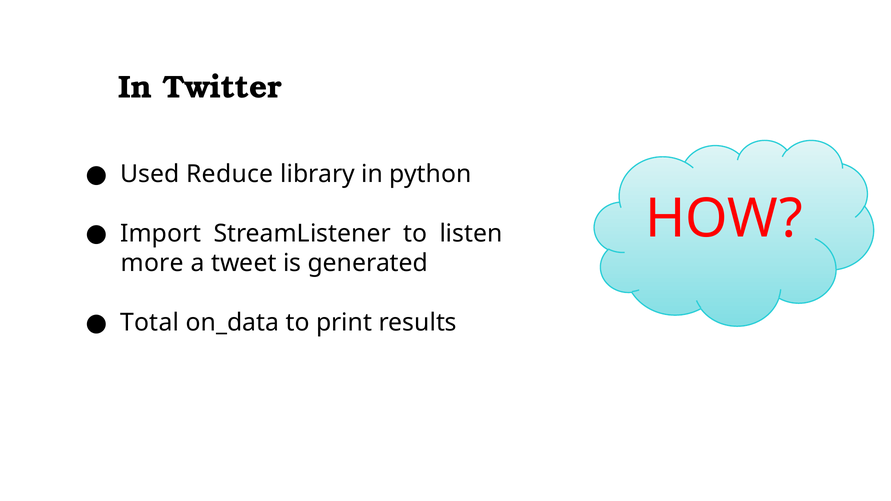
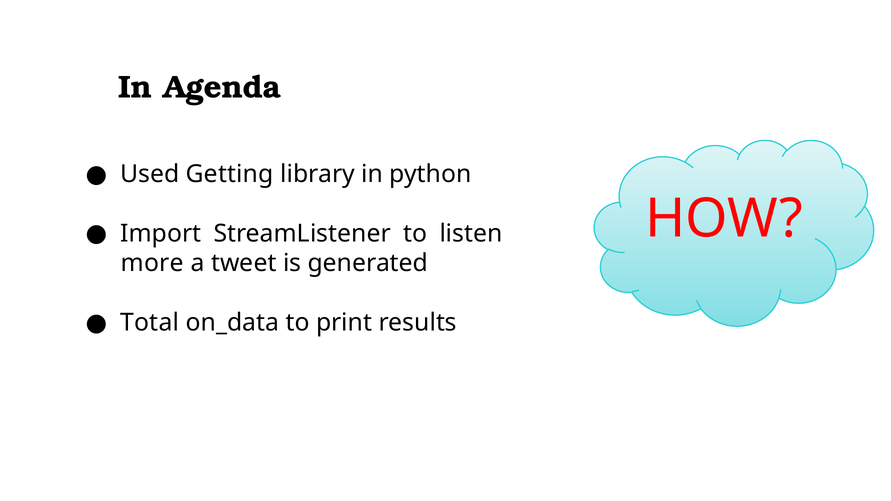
Twitter: Twitter -> Agenda
Reduce: Reduce -> Getting
